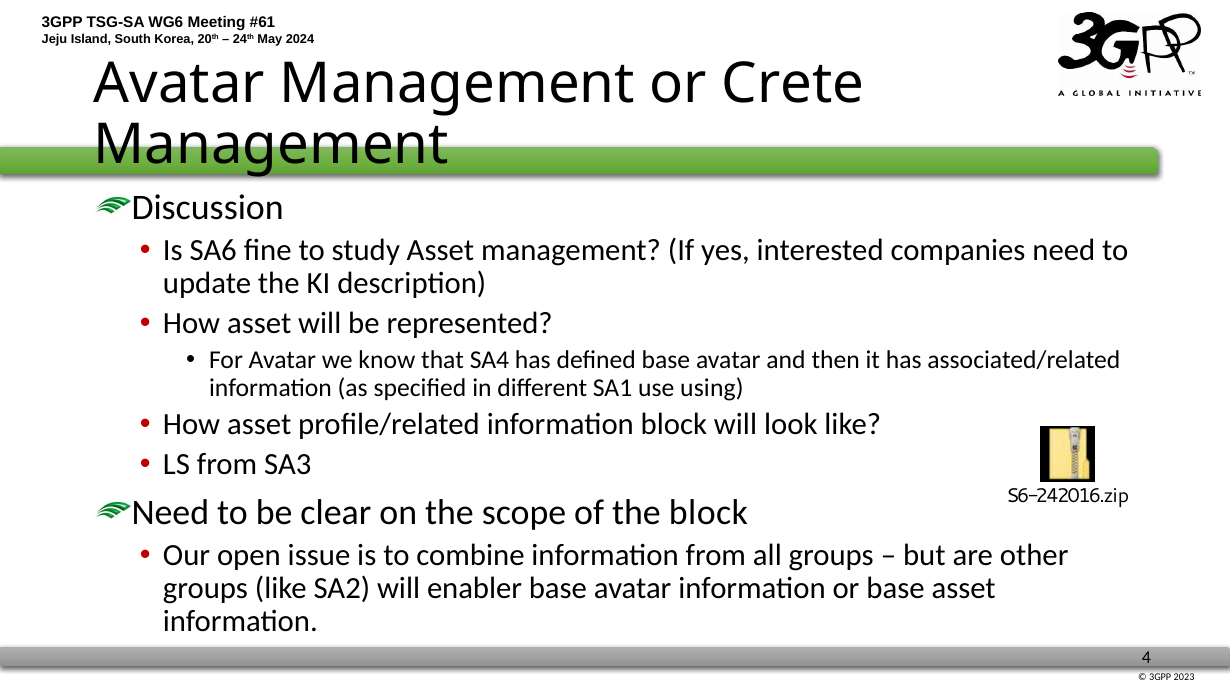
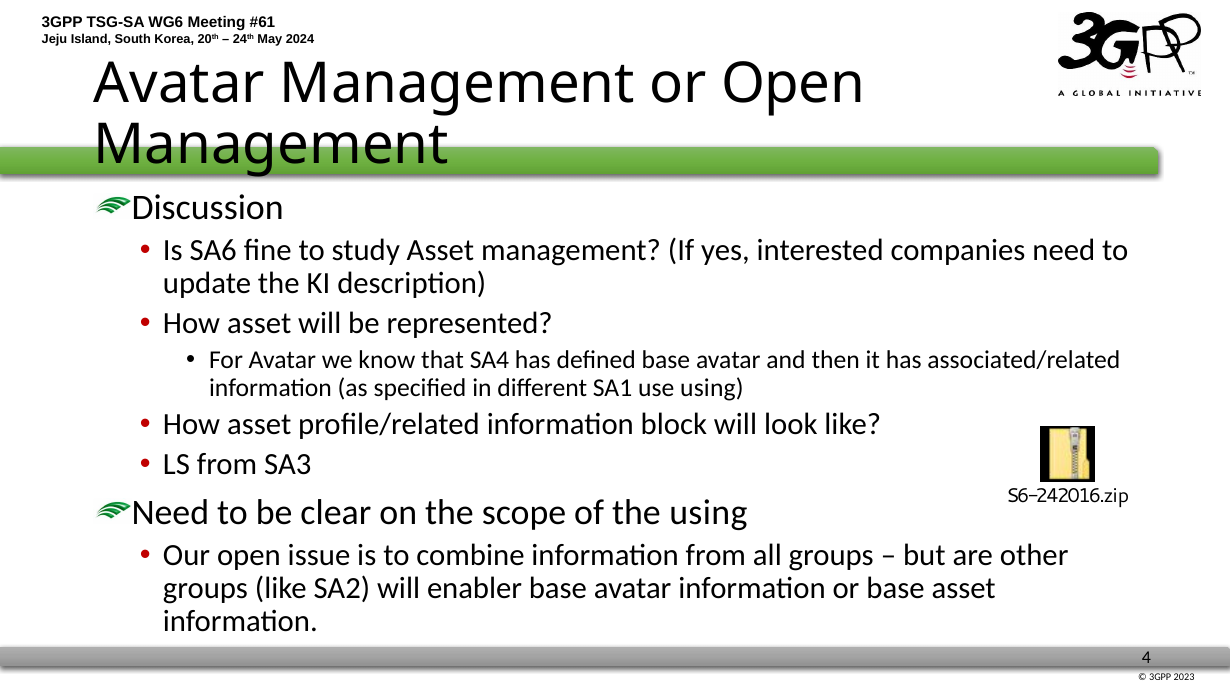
or Crete: Crete -> Open
the block: block -> using
